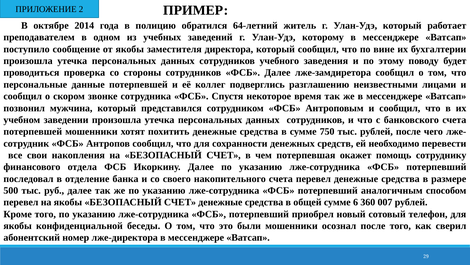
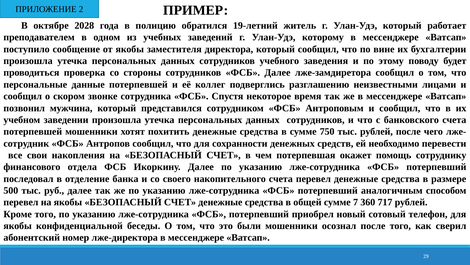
2014: 2014 -> 2028
64-летний: 64-летний -> 19-летний
6: 6 -> 7
007: 007 -> 717
